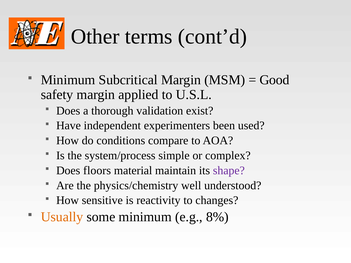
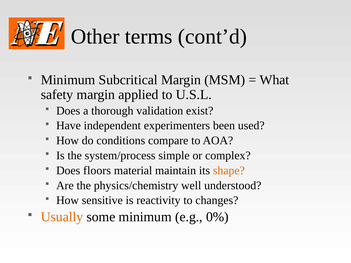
Good: Good -> What
shape colour: purple -> orange
8%: 8% -> 0%
